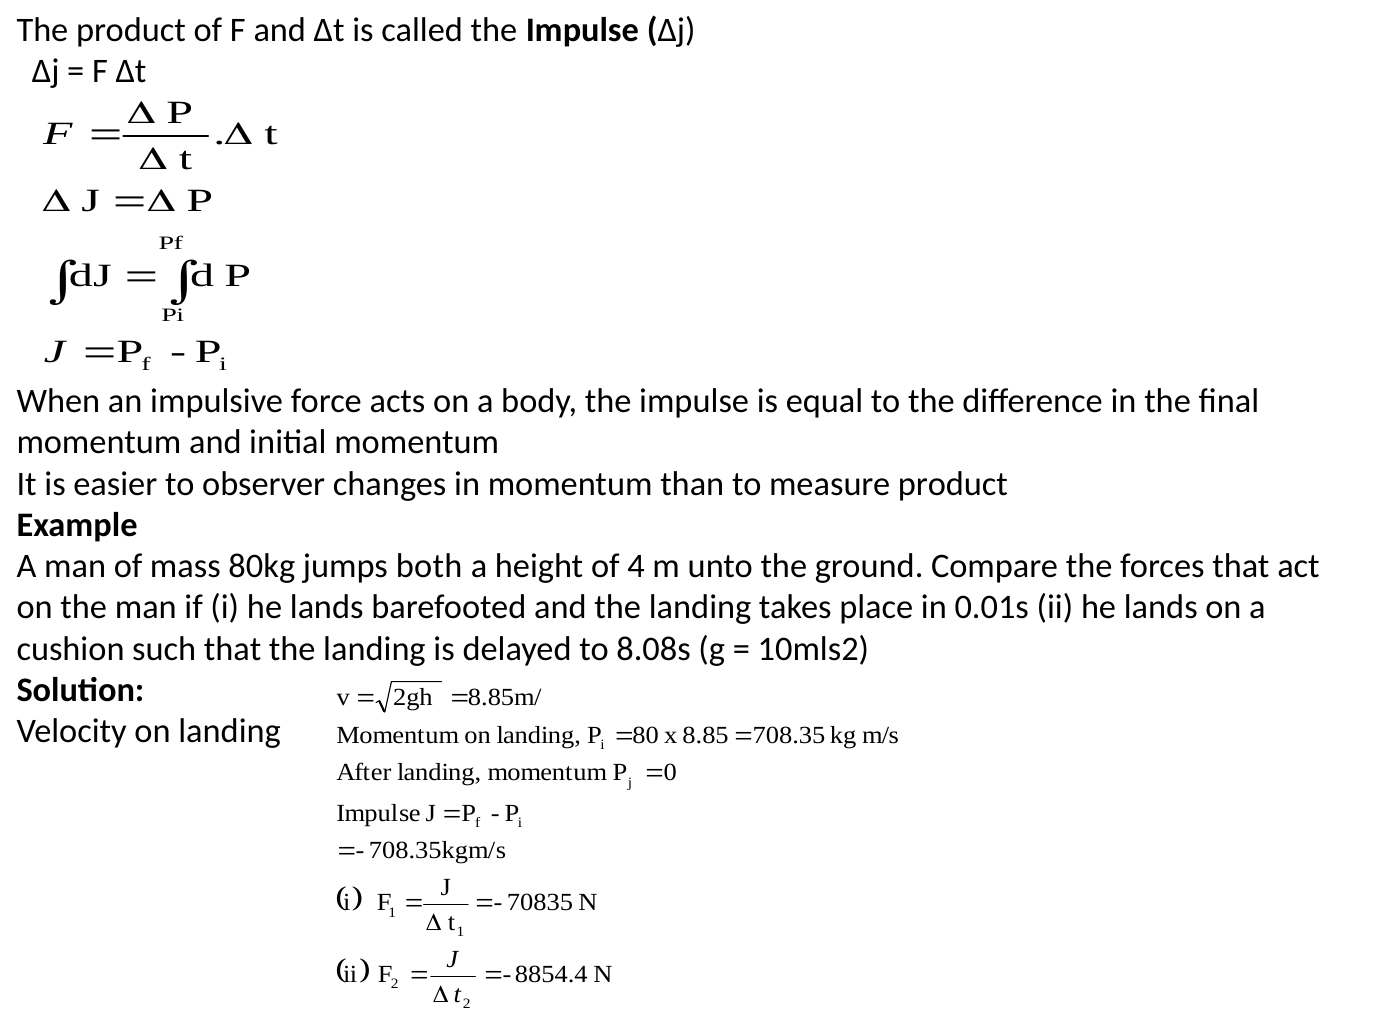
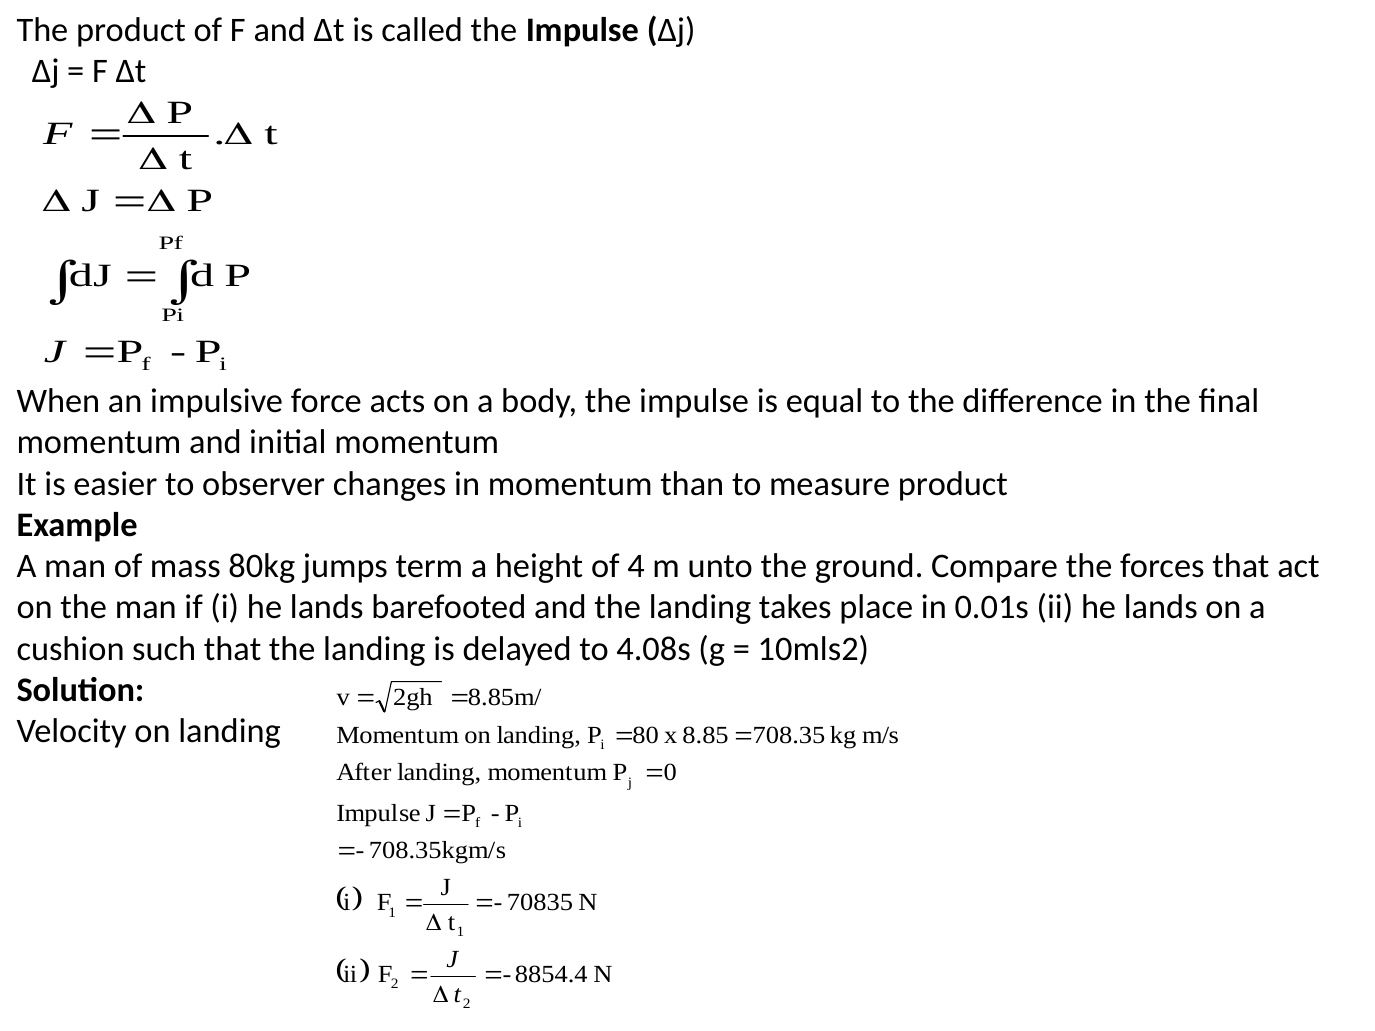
both: both -> term
8.08s: 8.08s -> 4.08s
